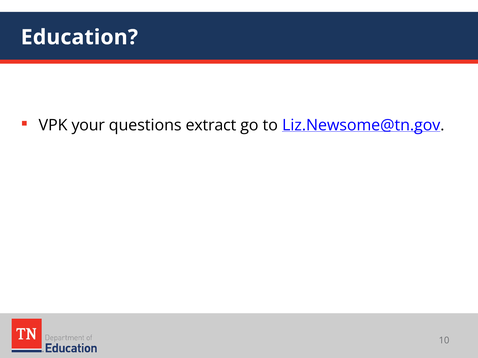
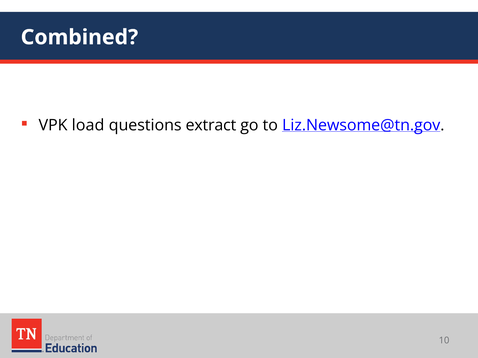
Education: Education -> Combined
your: your -> load
